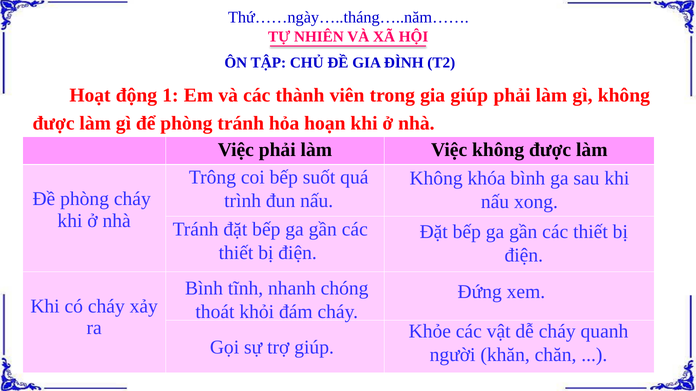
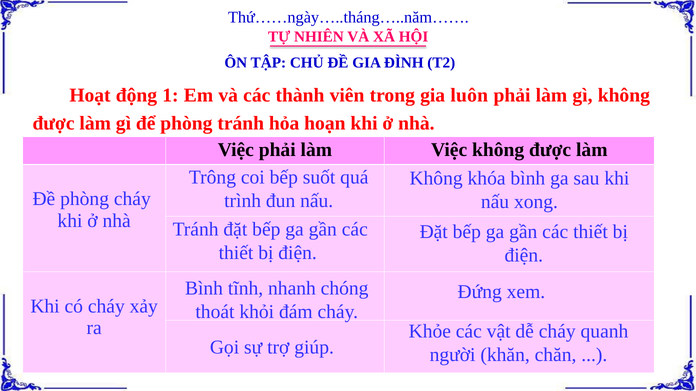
gia giúp: giúp -> luôn
